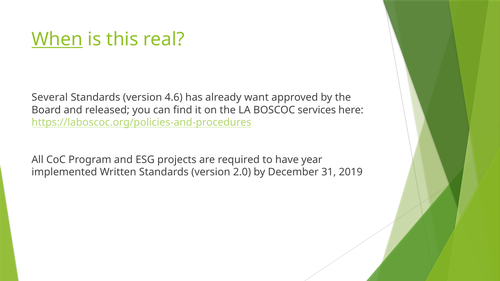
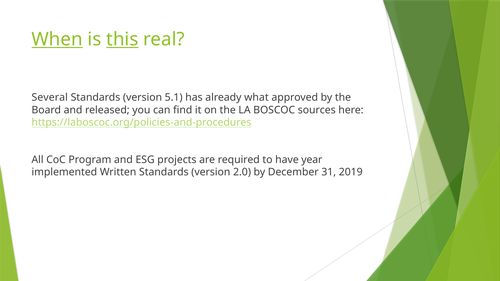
this underline: none -> present
4.6: 4.6 -> 5.1
want: want -> what
services: services -> sources
